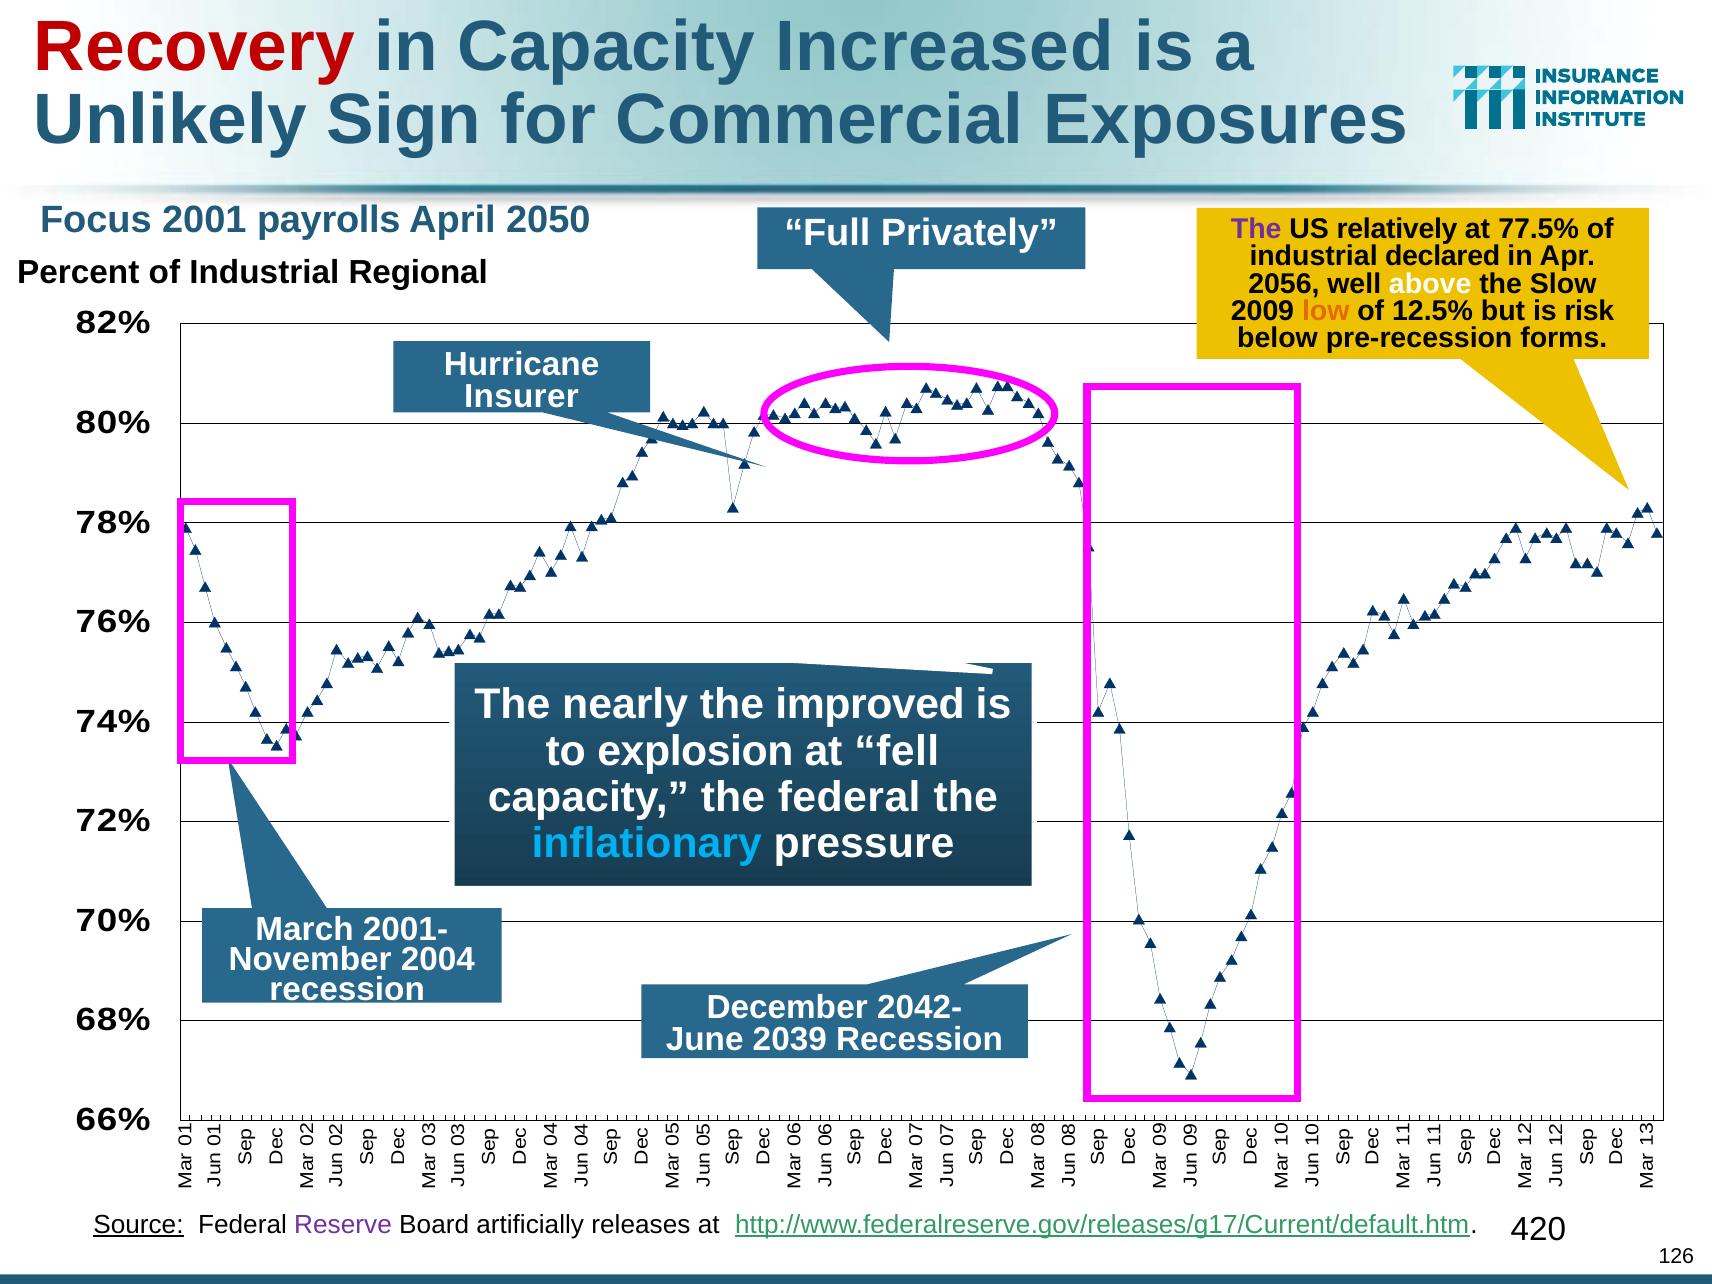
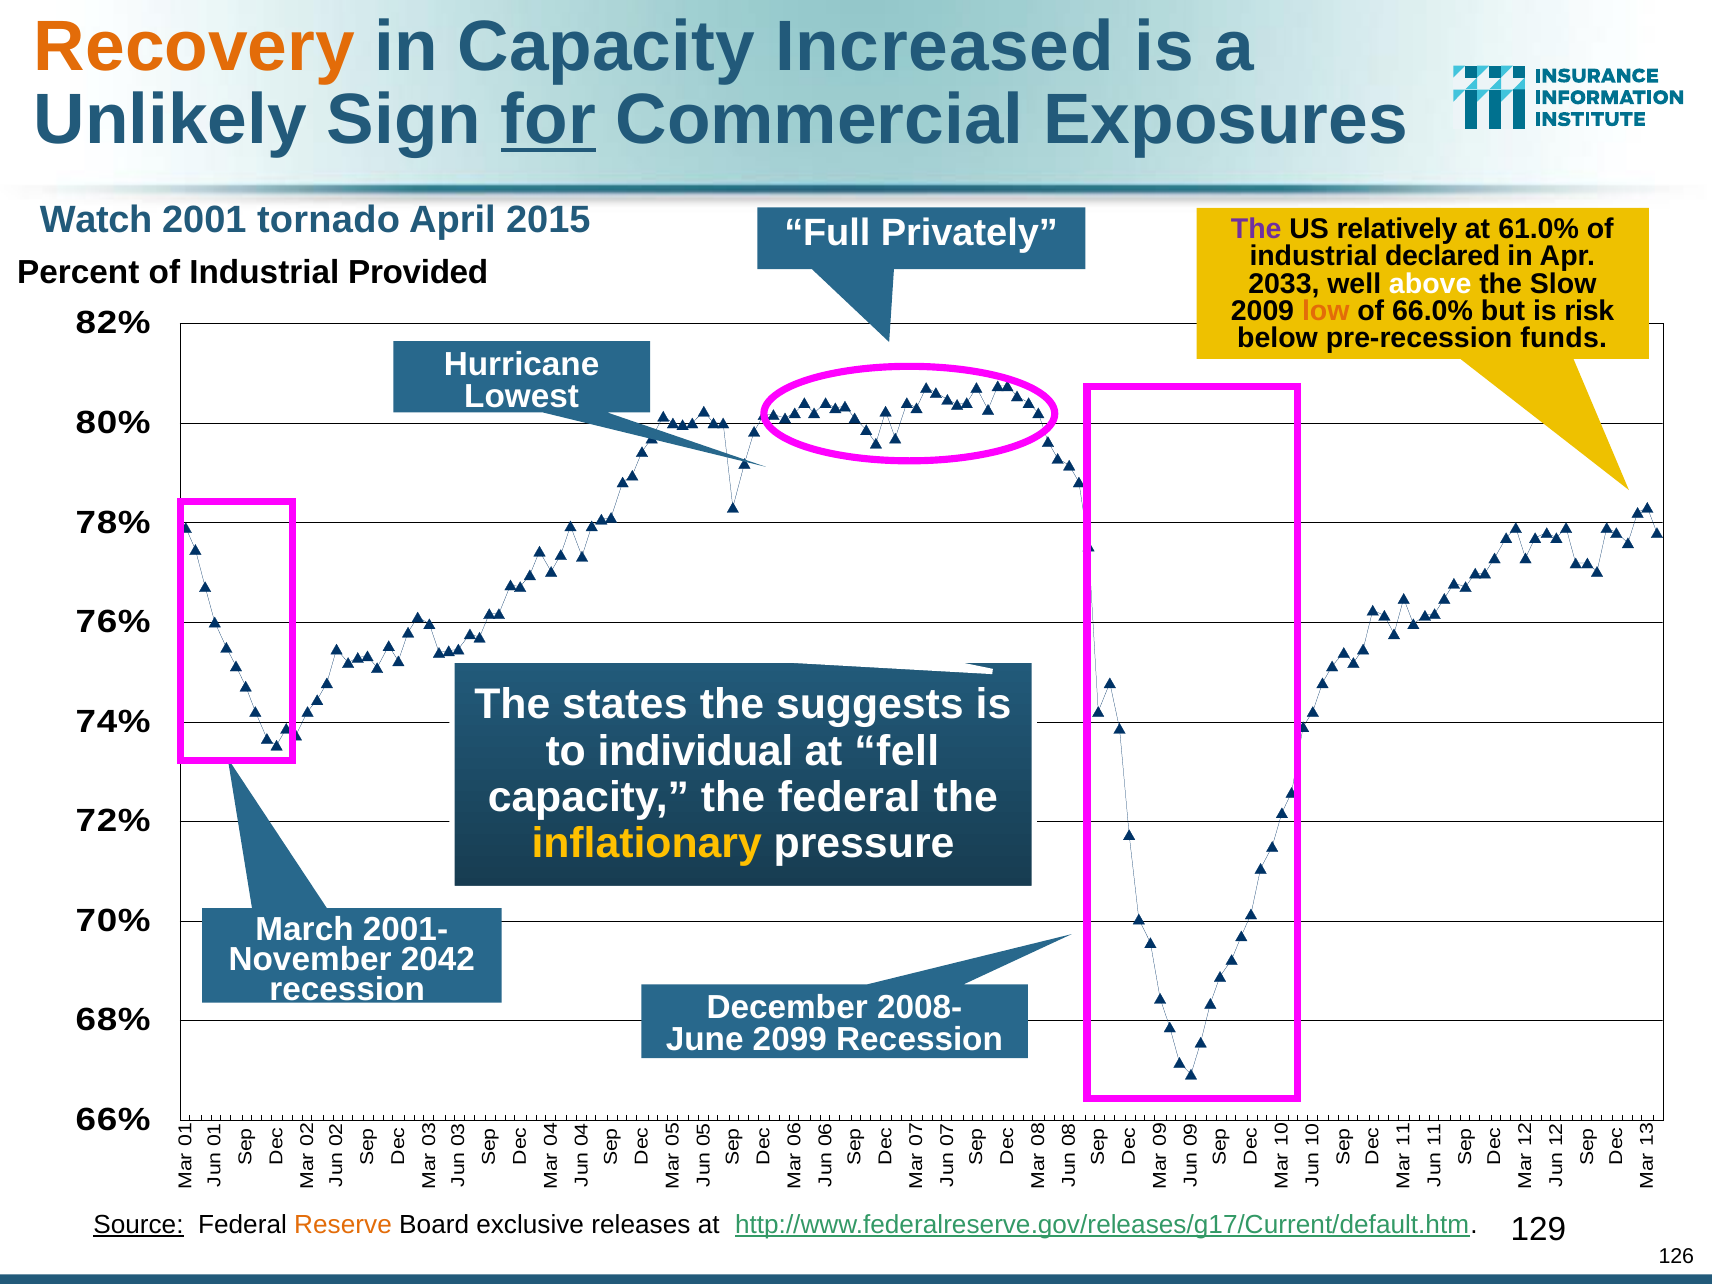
Recovery colour: red -> orange
for underline: none -> present
Focus: Focus -> Watch
payrolls: payrolls -> tornado
2050: 2050 -> 2015
77.5%: 77.5% -> 61.0%
Regional: Regional -> Provided
2056: 2056 -> 2033
12.5%: 12.5% -> 66.0%
forms: forms -> funds
Insurer: Insurer -> Lowest
nearly: nearly -> states
improved: improved -> suggests
explosion: explosion -> individual
inflationary colour: light blue -> yellow
2004: 2004 -> 2042
2042-: 2042- -> 2008-
2039: 2039 -> 2099
Reserve colour: purple -> orange
artificially: artificially -> exclusive
420: 420 -> 129
